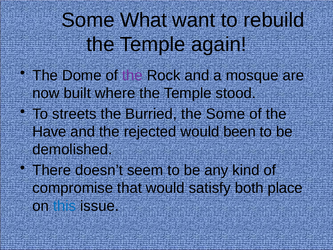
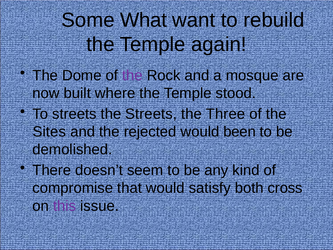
the Burried: Burried -> Streets
the Some: Some -> Three
Have: Have -> Sites
place: place -> cross
this colour: blue -> purple
